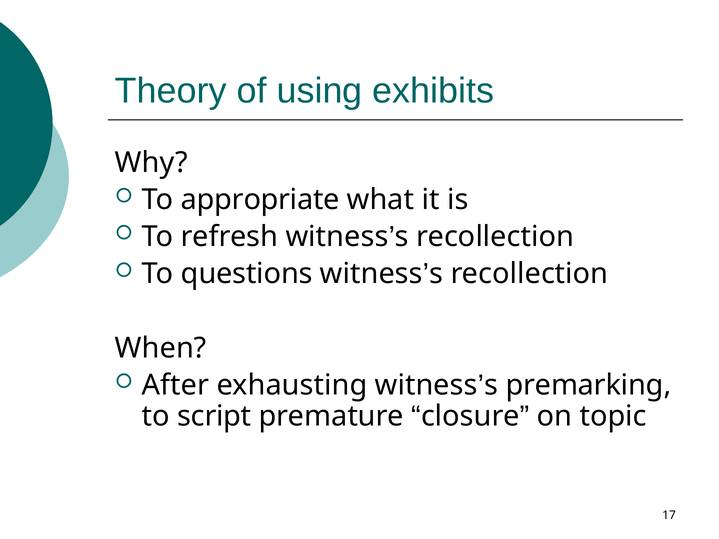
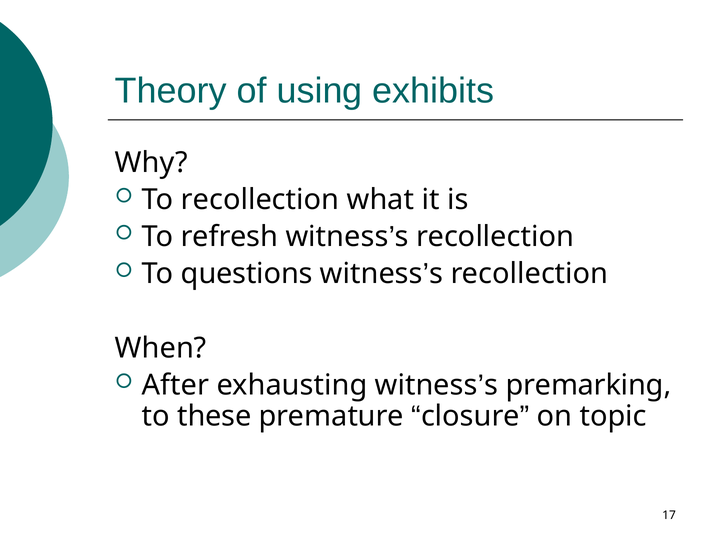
To appropriate: appropriate -> recollection
script: script -> these
